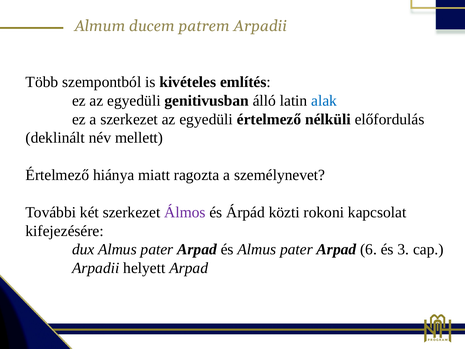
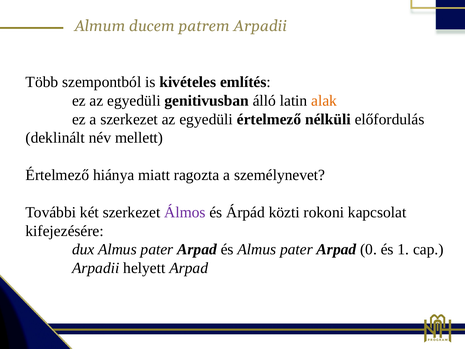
alak colour: blue -> orange
6: 6 -> 0
3: 3 -> 1
